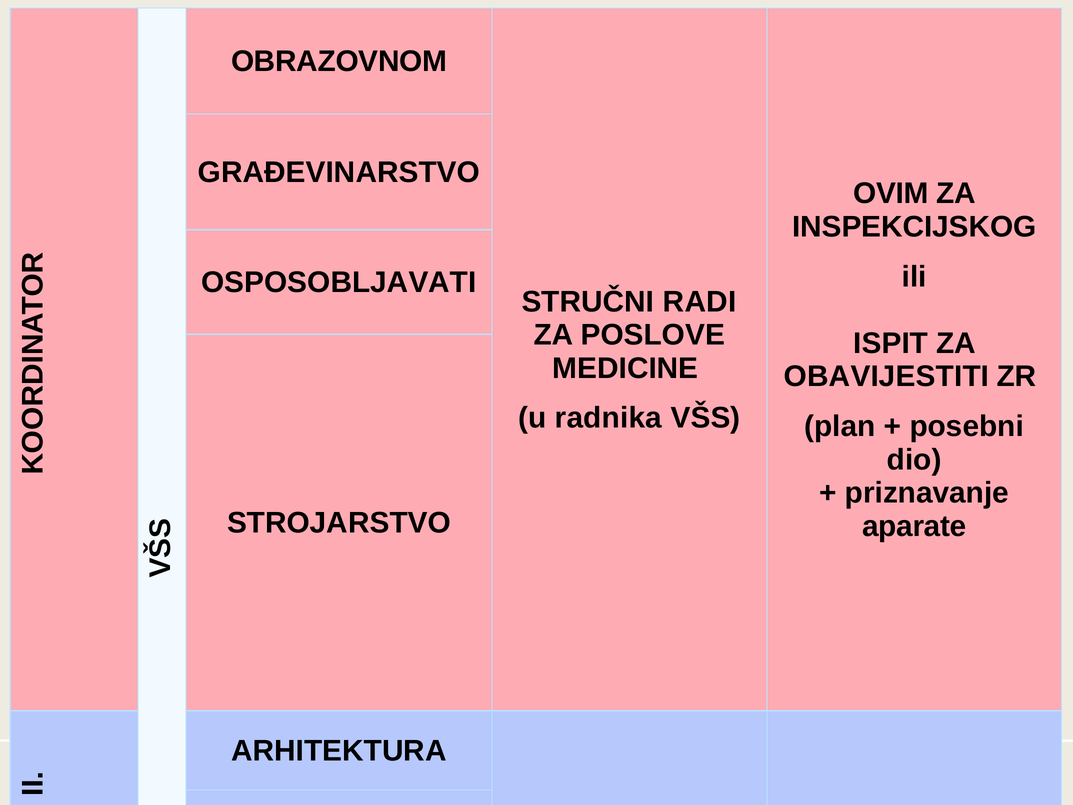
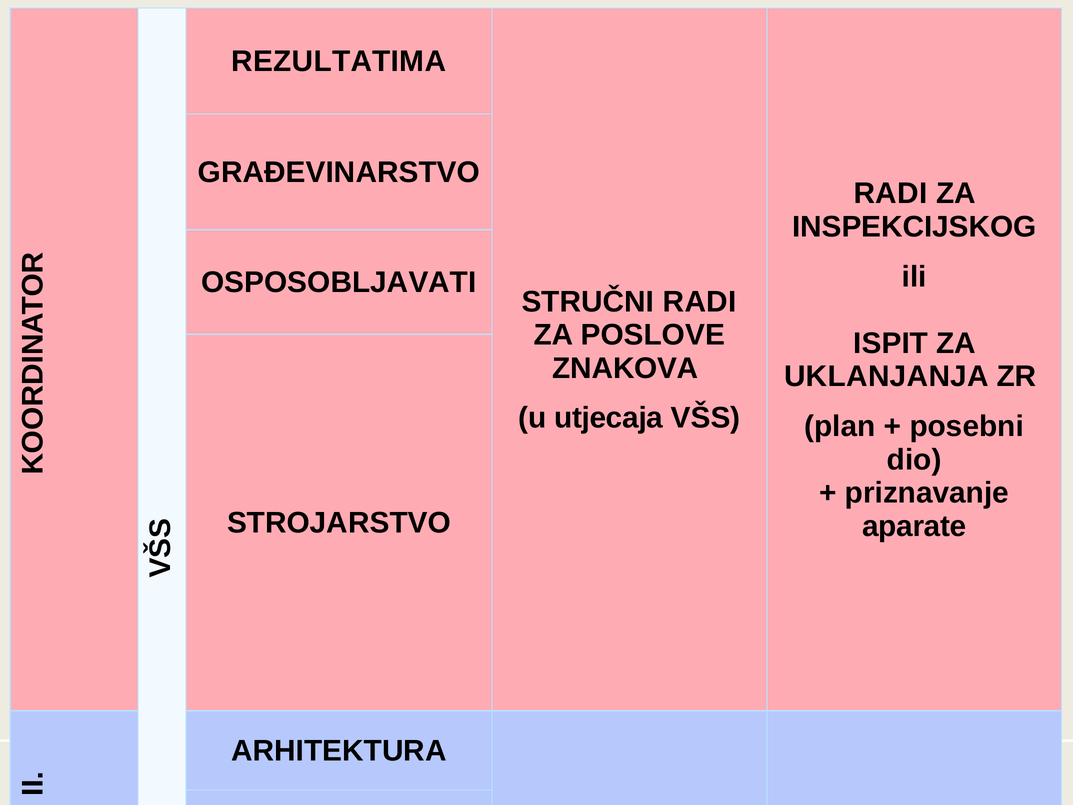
OBRAZOVNOM: OBRAZOVNOM -> REZULTATIMA
OVIM at (891, 194): OVIM -> RADI
MEDICINE: MEDICINE -> ZNAKOVA
OBAVIJESTITI: OBAVIJESTITI -> UKLANJANJA
radnika: radnika -> utjecaja
